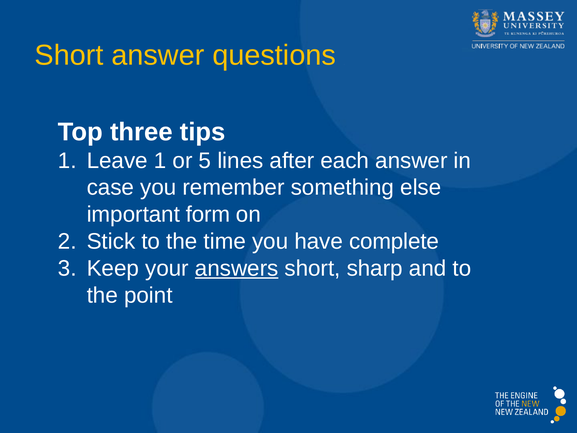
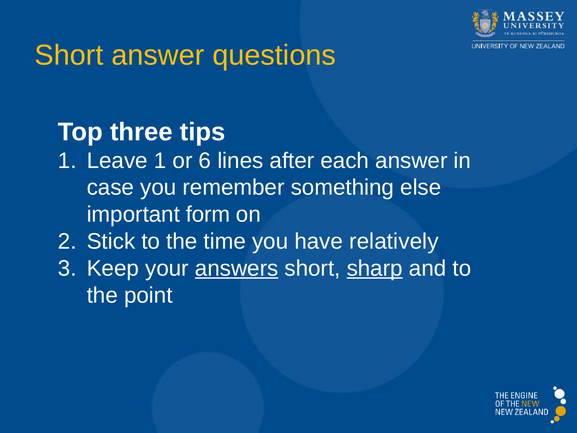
5: 5 -> 6
complete: complete -> relatively
sharp underline: none -> present
